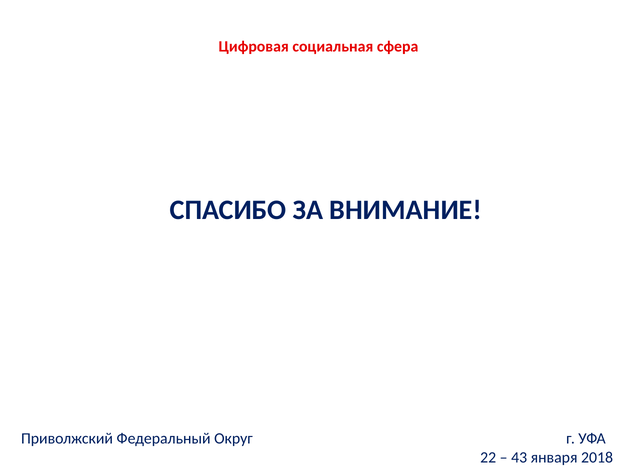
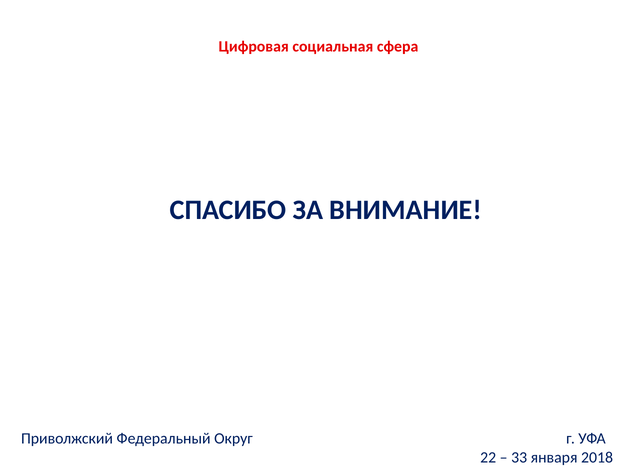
43: 43 -> 33
